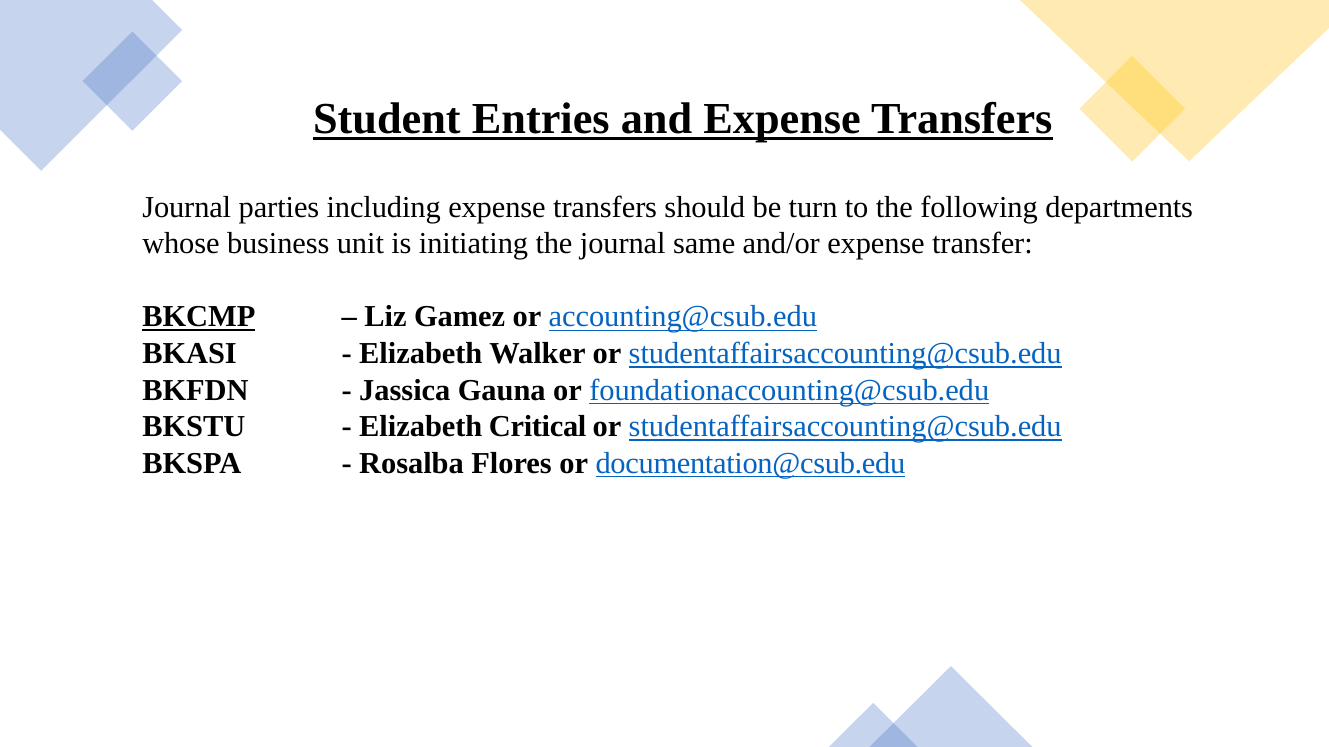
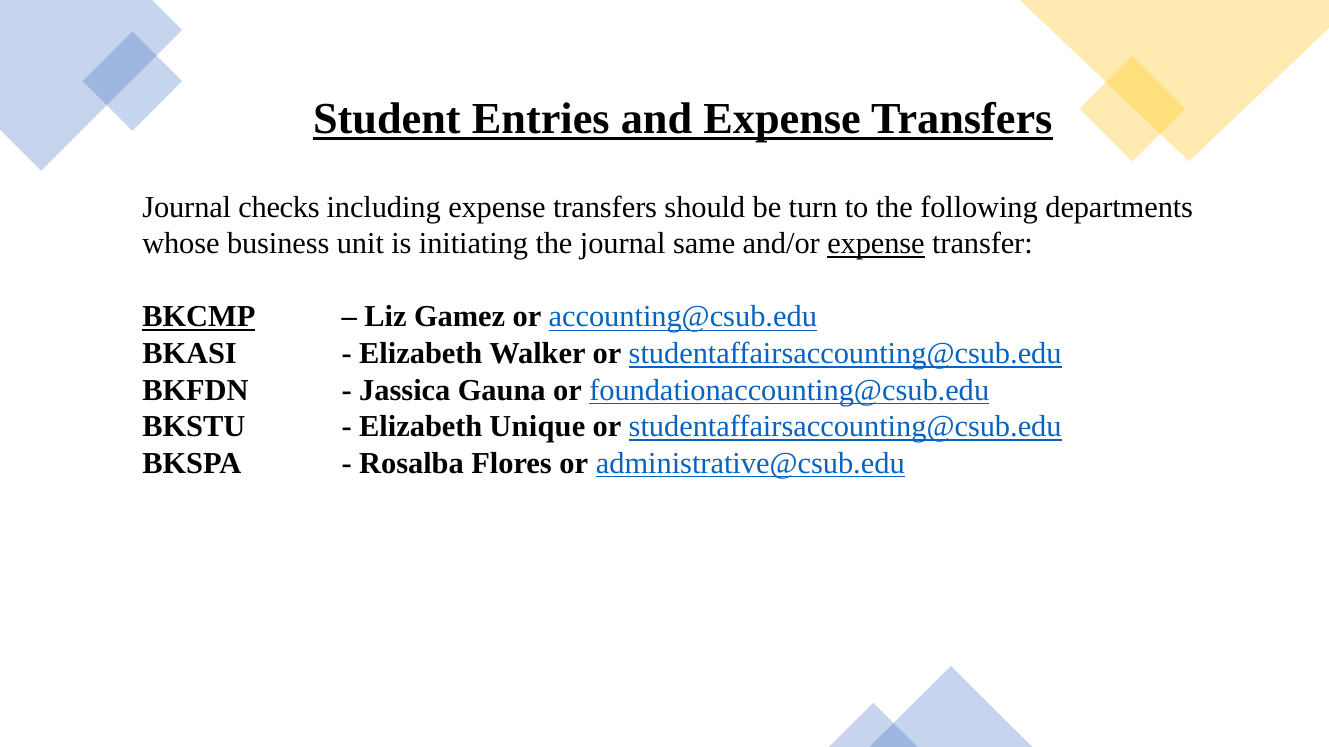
parties: parties -> checks
expense at (876, 244) underline: none -> present
Critical: Critical -> Unique
documentation@csub.edu: documentation@csub.edu -> administrative@csub.edu
